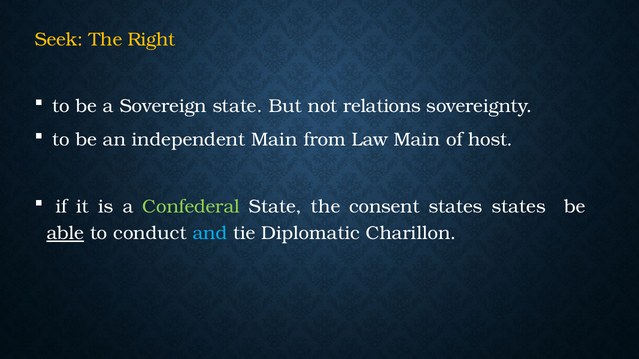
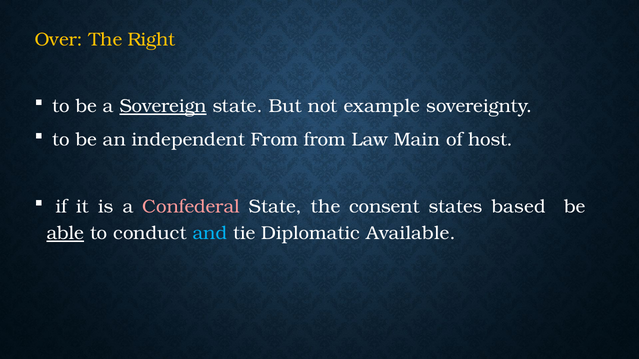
Seek: Seek -> Over
Sovereign underline: none -> present
relations: relations -> example
independent Main: Main -> From
Confederal colour: light green -> pink
states states: states -> based
Charillon: Charillon -> Available
